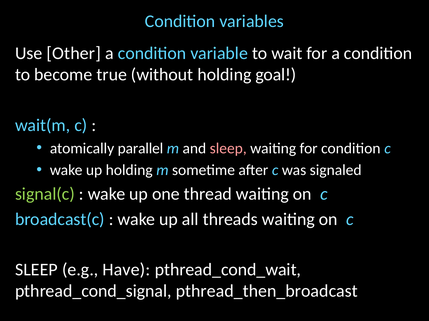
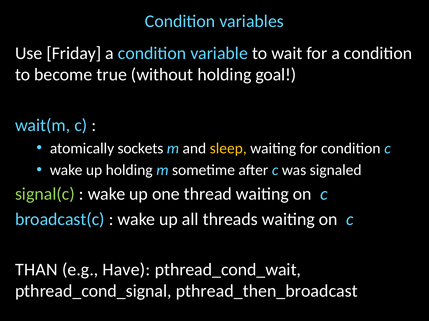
Other: Other -> Friday
parallel: parallel -> sockets
sleep at (228, 149) colour: pink -> yellow
SLEEP at (36, 270): SLEEP -> THAN
